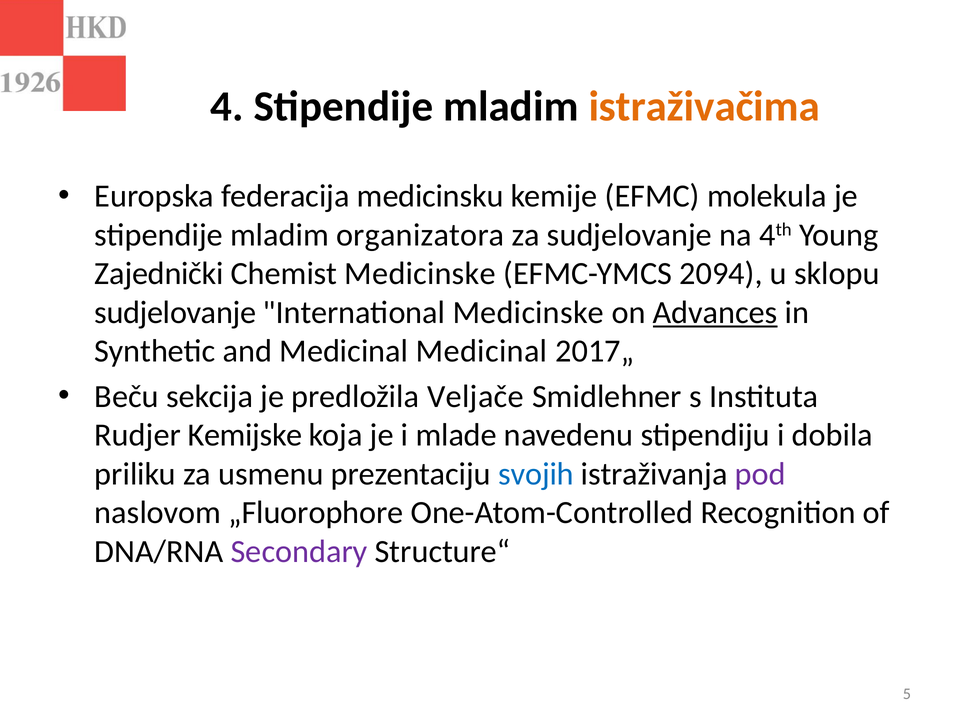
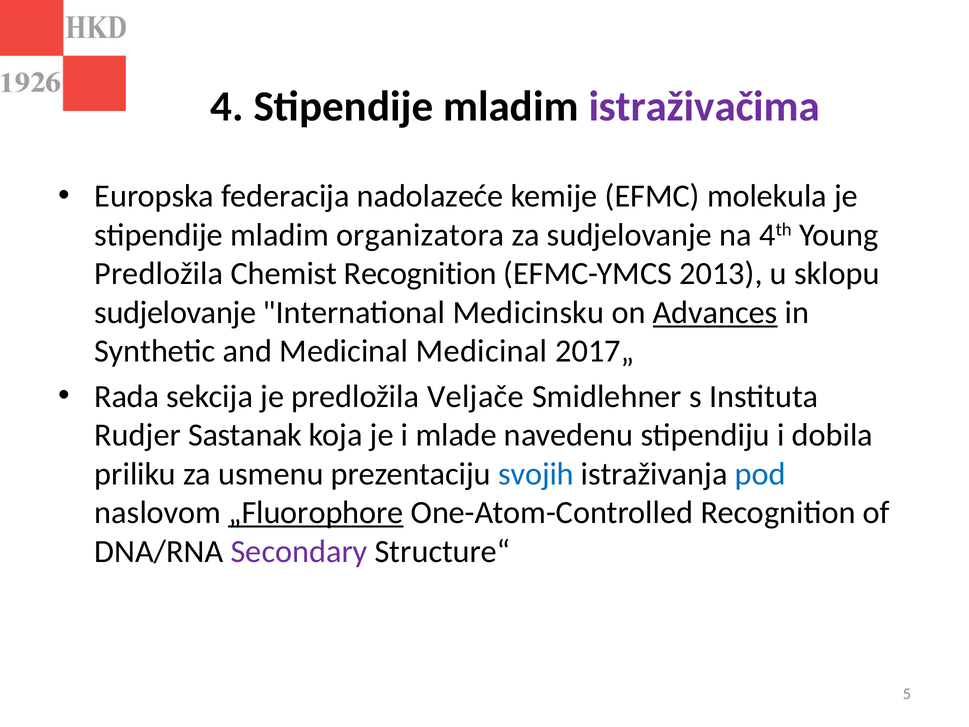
istraživačima colour: orange -> purple
medicinsku: medicinsku -> nadolazeće
Zajednički at (159, 274): Zajednički -> Predložila
Chemist Medicinske: Medicinske -> Recognition
2094: 2094 -> 2013
International Medicinske: Medicinske -> Medicinsku
Beču: Beču -> Rada
Kemijske: Kemijske -> Sastanak
pod colour: purple -> blue
„Fluorophore underline: none -> present
